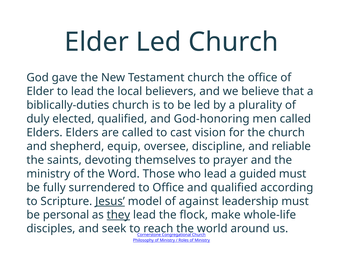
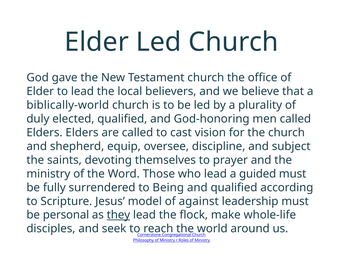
biblically-duties: biblically-duties -> biblically-world
reliable: reliable -> subject
to Office: Office -> Being
Jesus underline: present -> none
